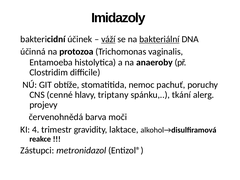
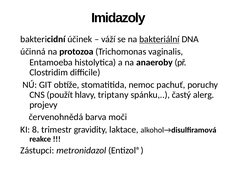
váží underline: present -> none
cenné: cenné -> použít
tkání: tkání -> častý
4: 4 -> 8
